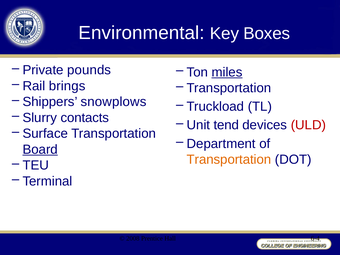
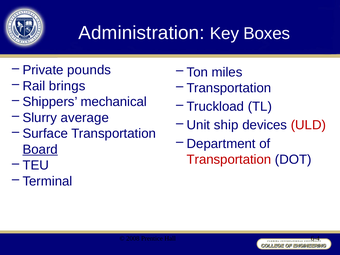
Environmental: Environmental -> Administration
miles underline: present -> none
snowplows: snowplows -> mechanical
contacts: contacts -> average
tend: tend -> ship
Transportation at (229, 160) colour: orange -> red
